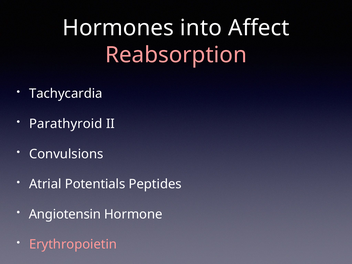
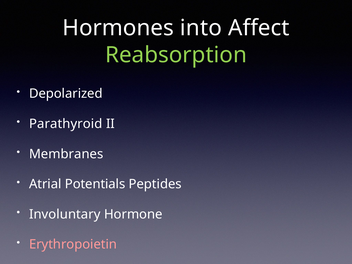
Reabsorption colour: pink -> light green
Tachycardia: Tachycardia -> Depolarized
Convulsions: Convulsions -> Membranes
Angiotensin: Angiotensin -> Involuntary
